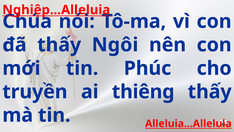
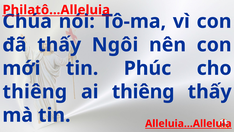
Nghiệp…Alleluia: Nghiệp…Alleluia -> Philatô…Alleluia
truyền at (35, 92): truyền -> thiêng
